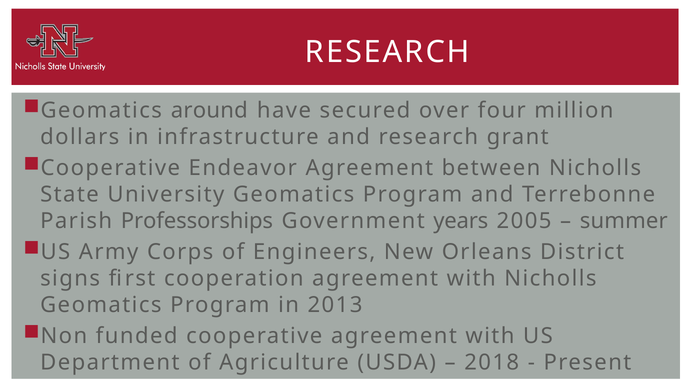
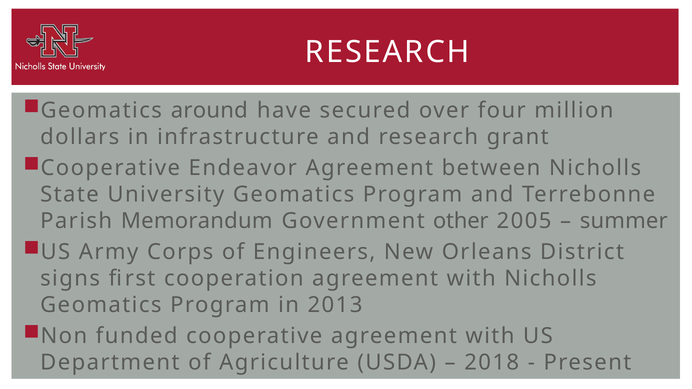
Professorships: Professorships -> Memorandum
years: years -> other
